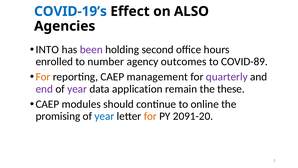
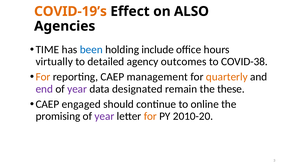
COVID-19’s colour: blue -> orange
INTO: INTO -> TIME
been colour: purple -> blue
second: second -> include
enrolled: enrolled -> virtually
number: number -> detailed
COVID-89: COVID-89 -> COVID-38
quarterly colour: purple -> orange
application: application -> designated
modules: modules -> engaged
year at (104, 116) colour: blue -> purple
2091-20: 2091-20 -> 2010-20
